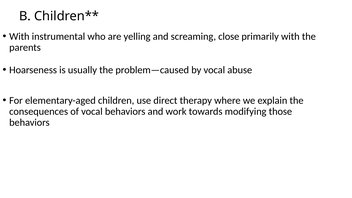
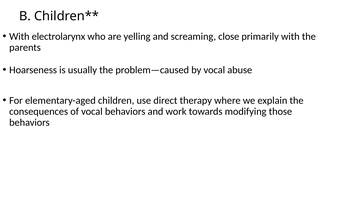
instrumental: instrumental -> electrolarynx
